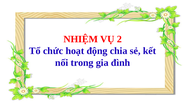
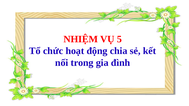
2: 2 -> 5
